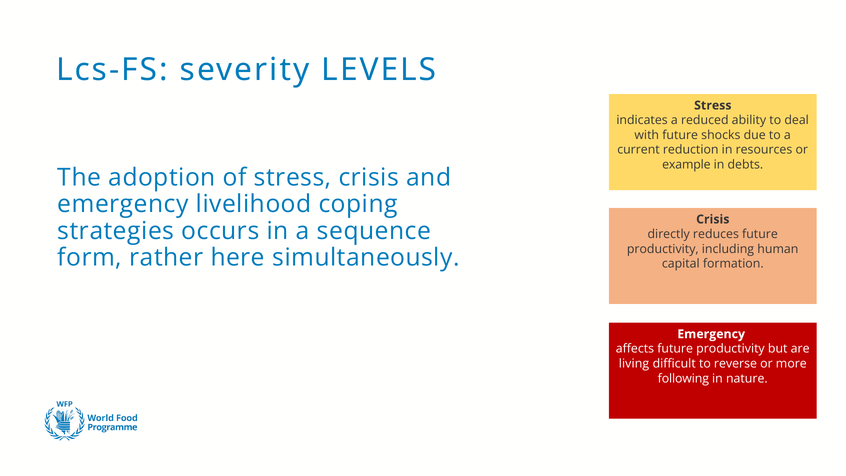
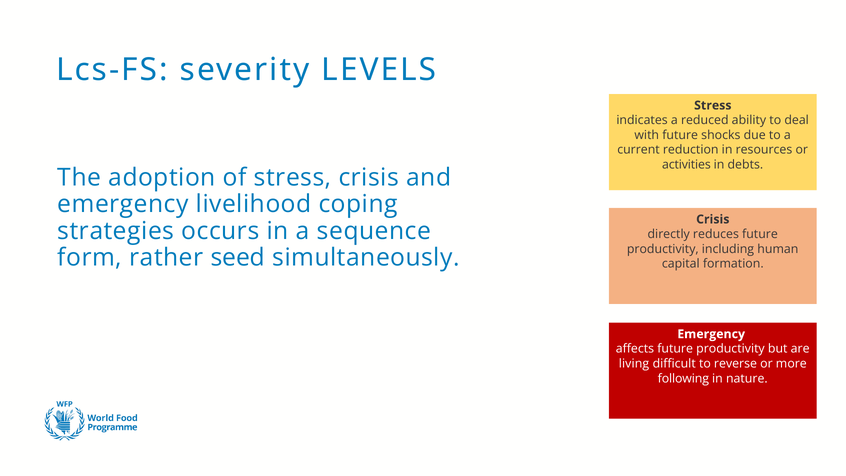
example: example -> activities
here: here -> seed
